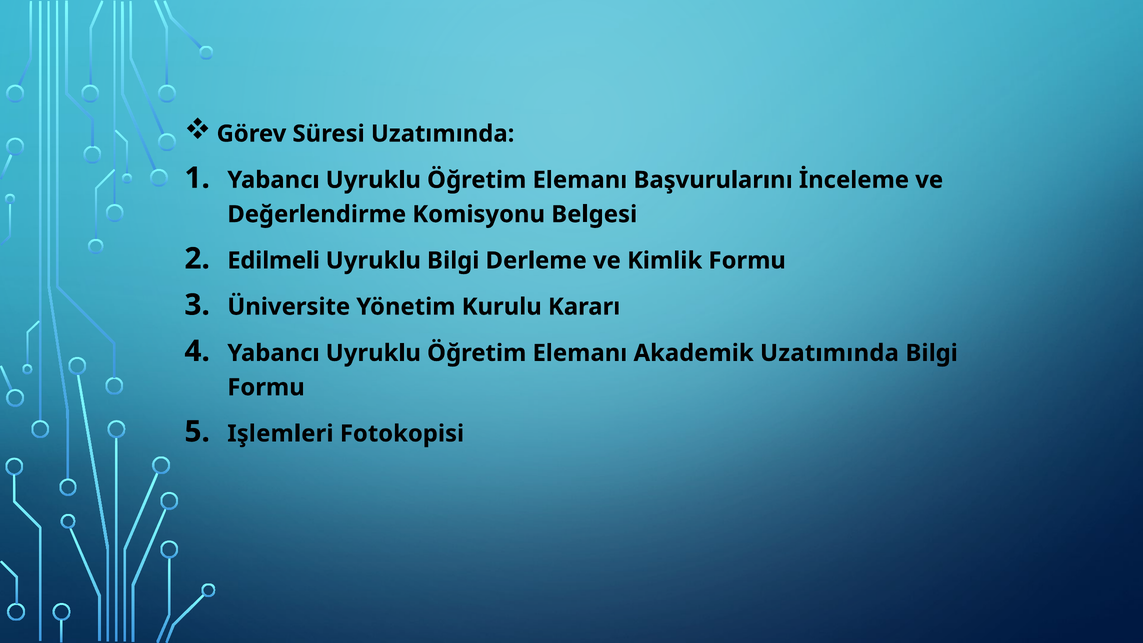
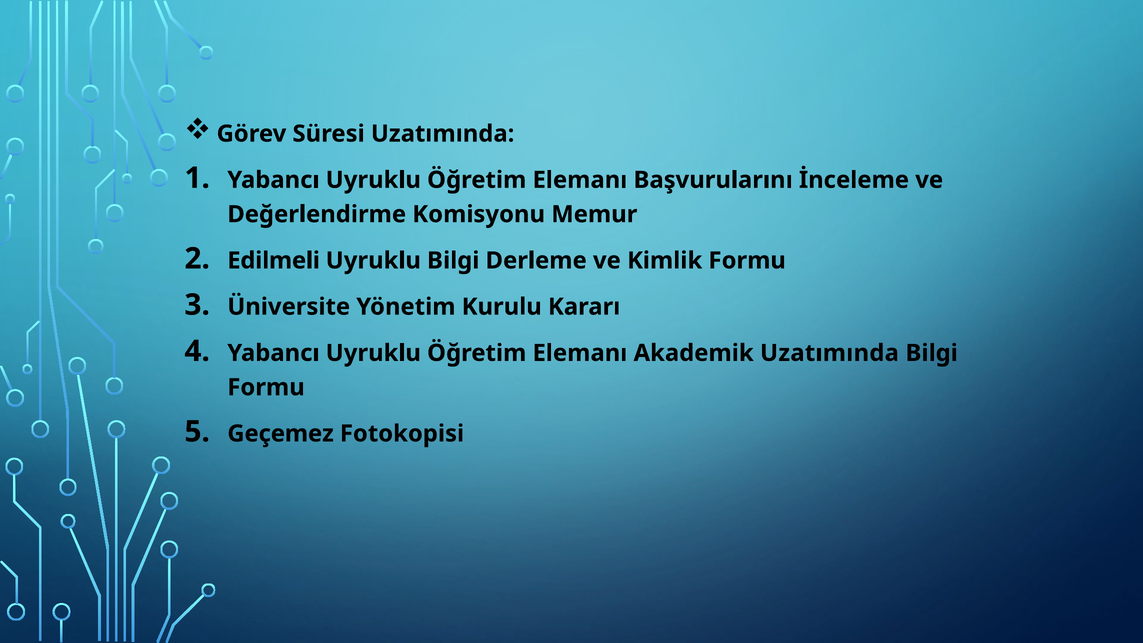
Belgesi: Belgesi -> Memur
Işlemleri: Işlemleri -> Geçemez
